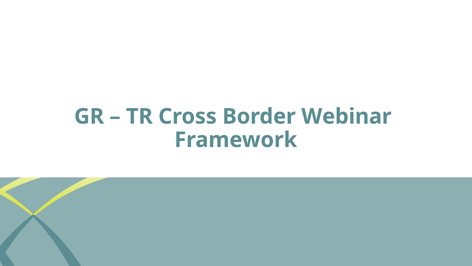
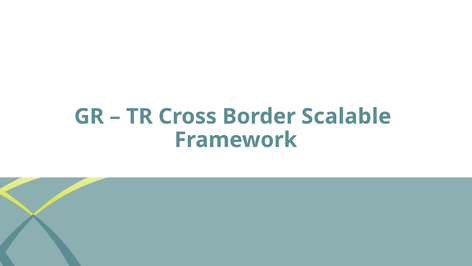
Webinar: Webinar -> Scalable
